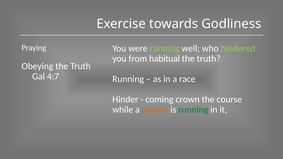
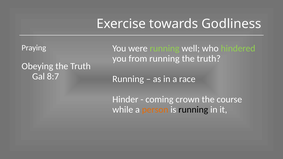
from habitual: habitual -> running
4:7: 4:7 -> 8:7
running at (193, 110) colour: green -> black
